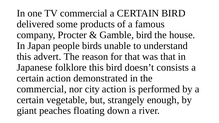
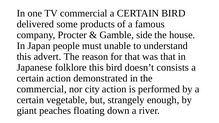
Gamble bird: bird -> side
birds: birds -> must
